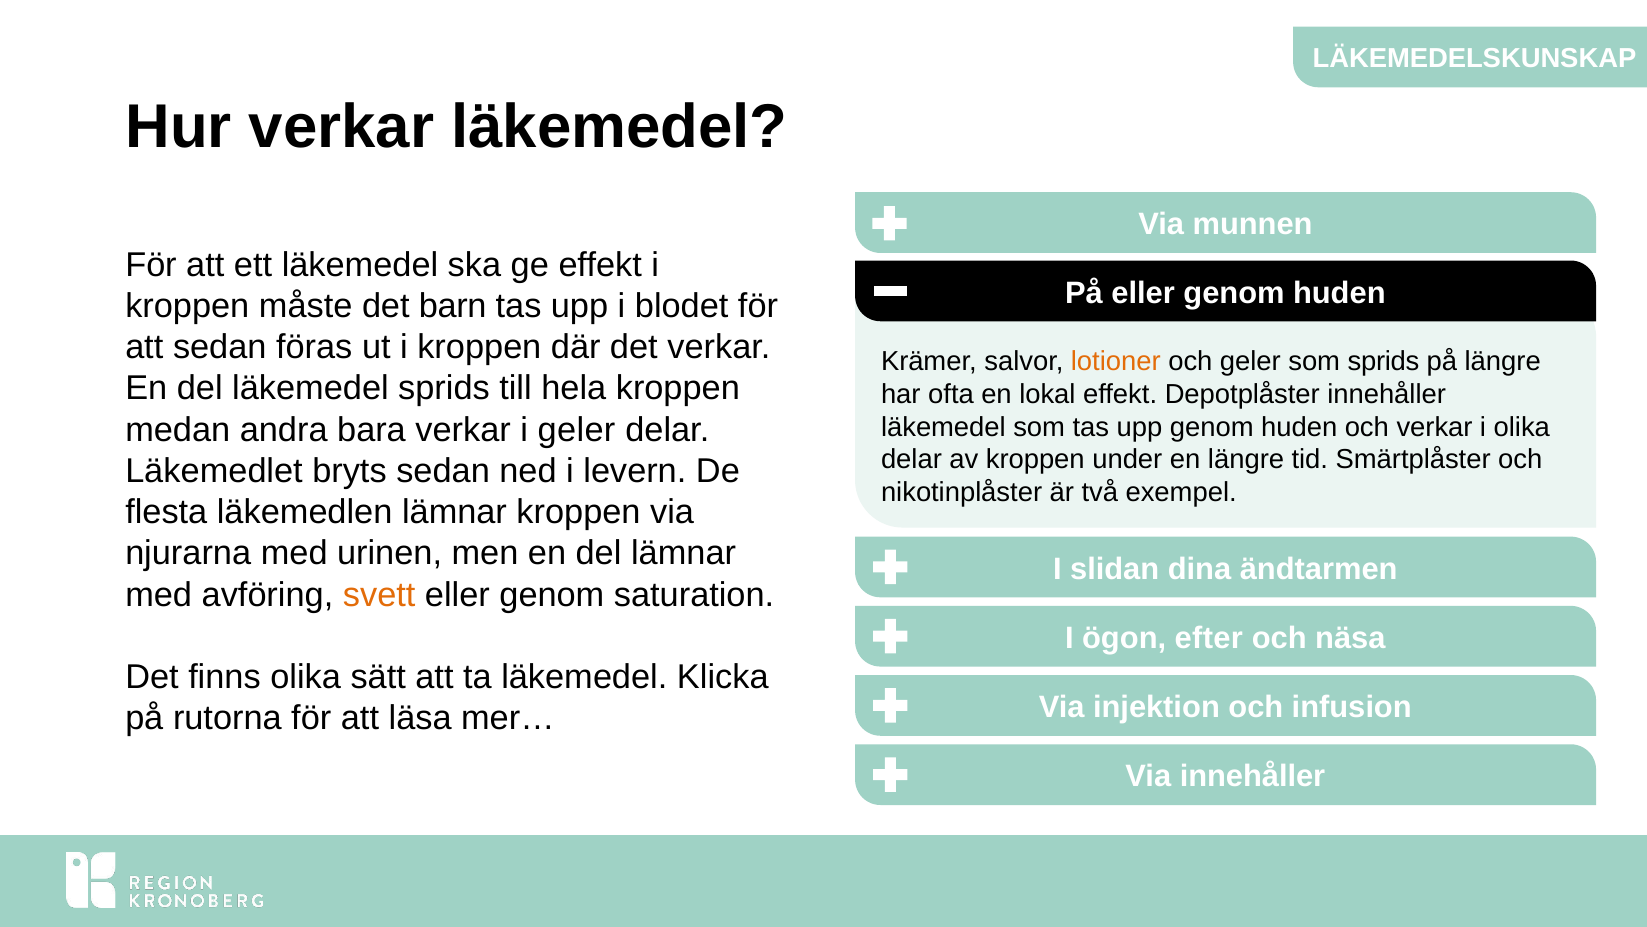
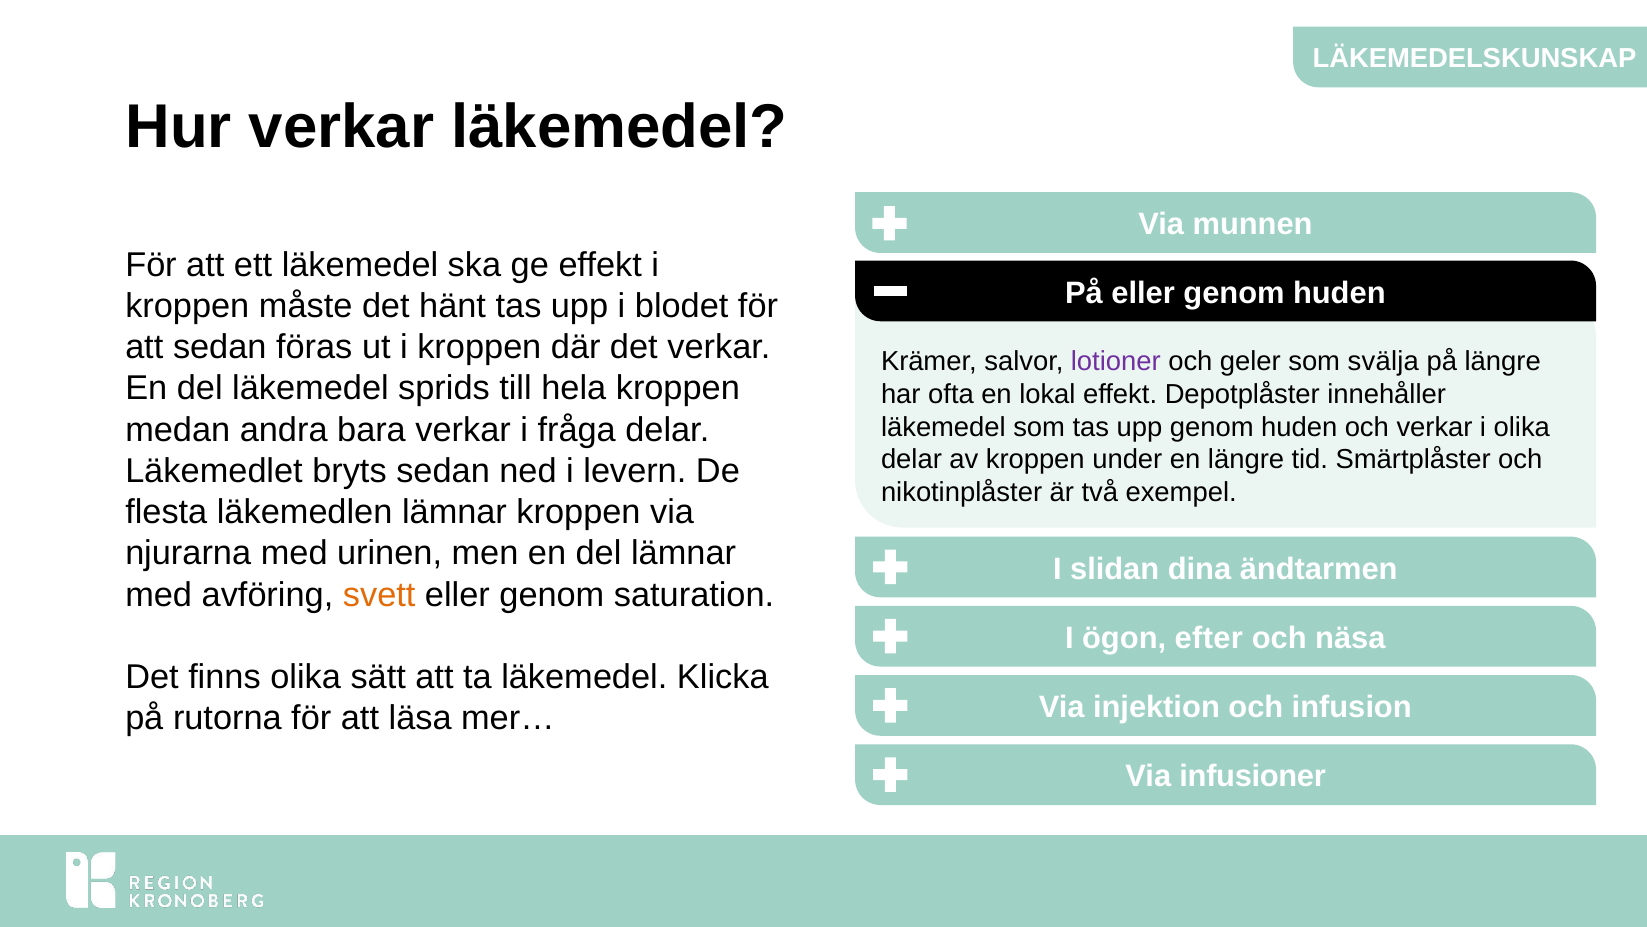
barn: barn -> hänt
lotioner colour: orange -> purple
som sprids: sprids -> svälja
i geler: geler -> fråga
Via innehåller: innehåller -> infusioner
